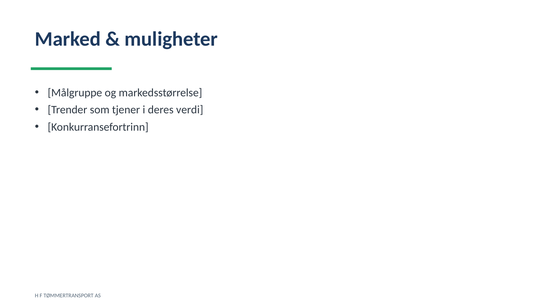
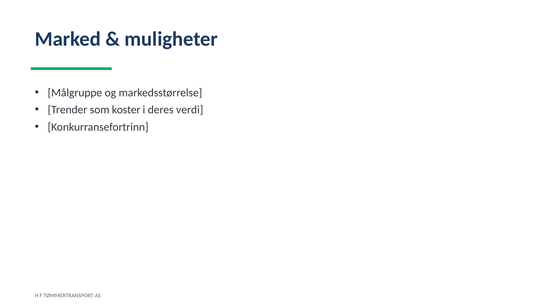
tjener: tjener -> koster
